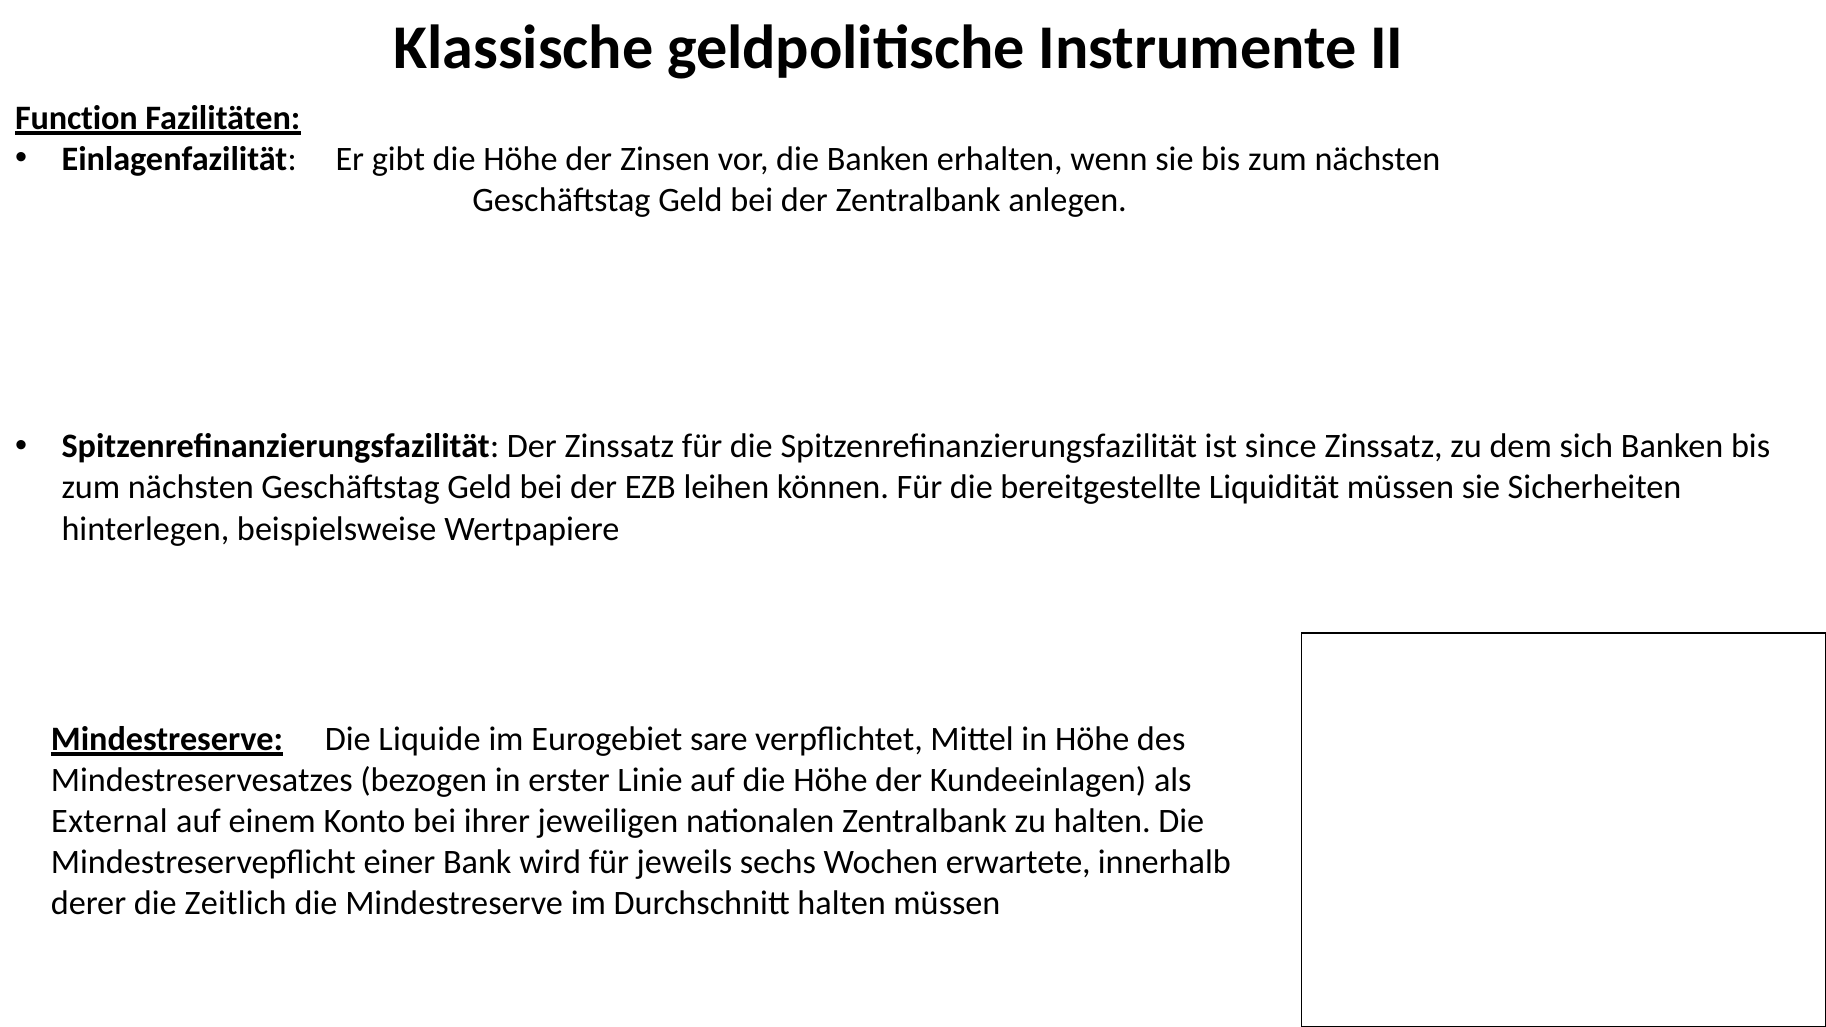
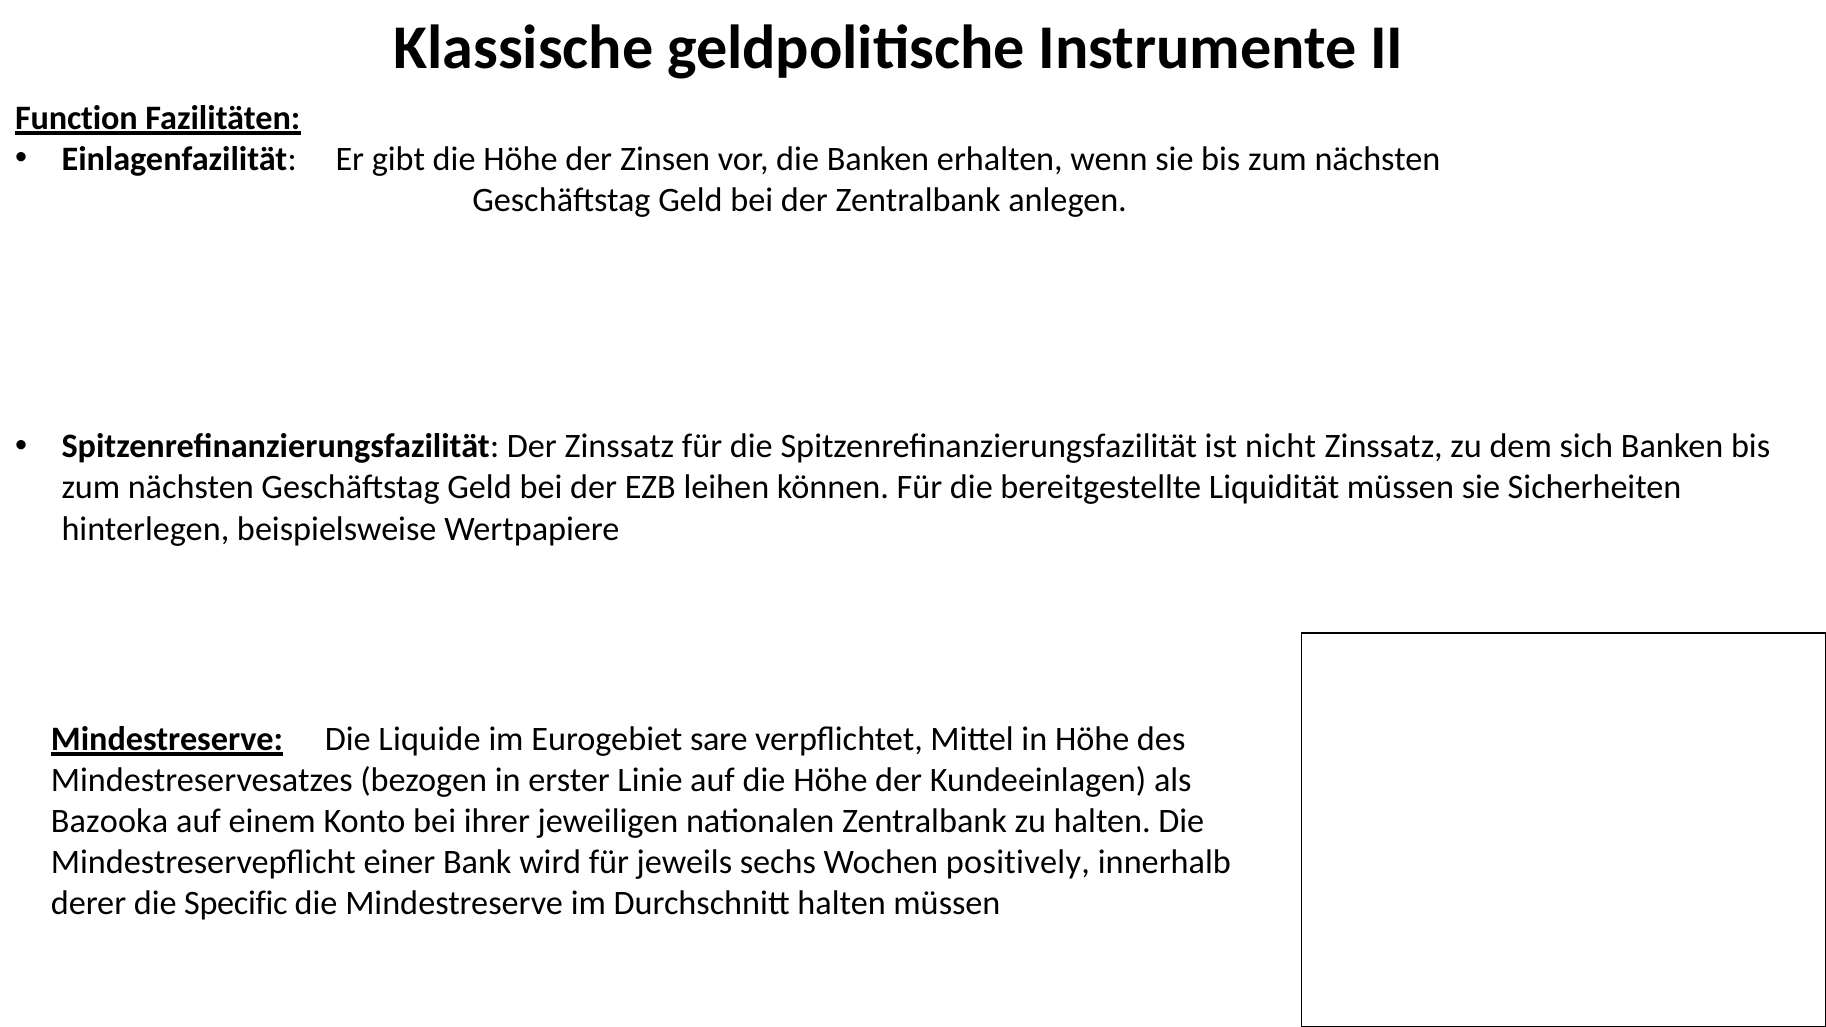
since: since -> nicht
External: External -> Bazooka
erwartete: erwartete -> positively
Zeitlich: Zeitlich -> Specific
